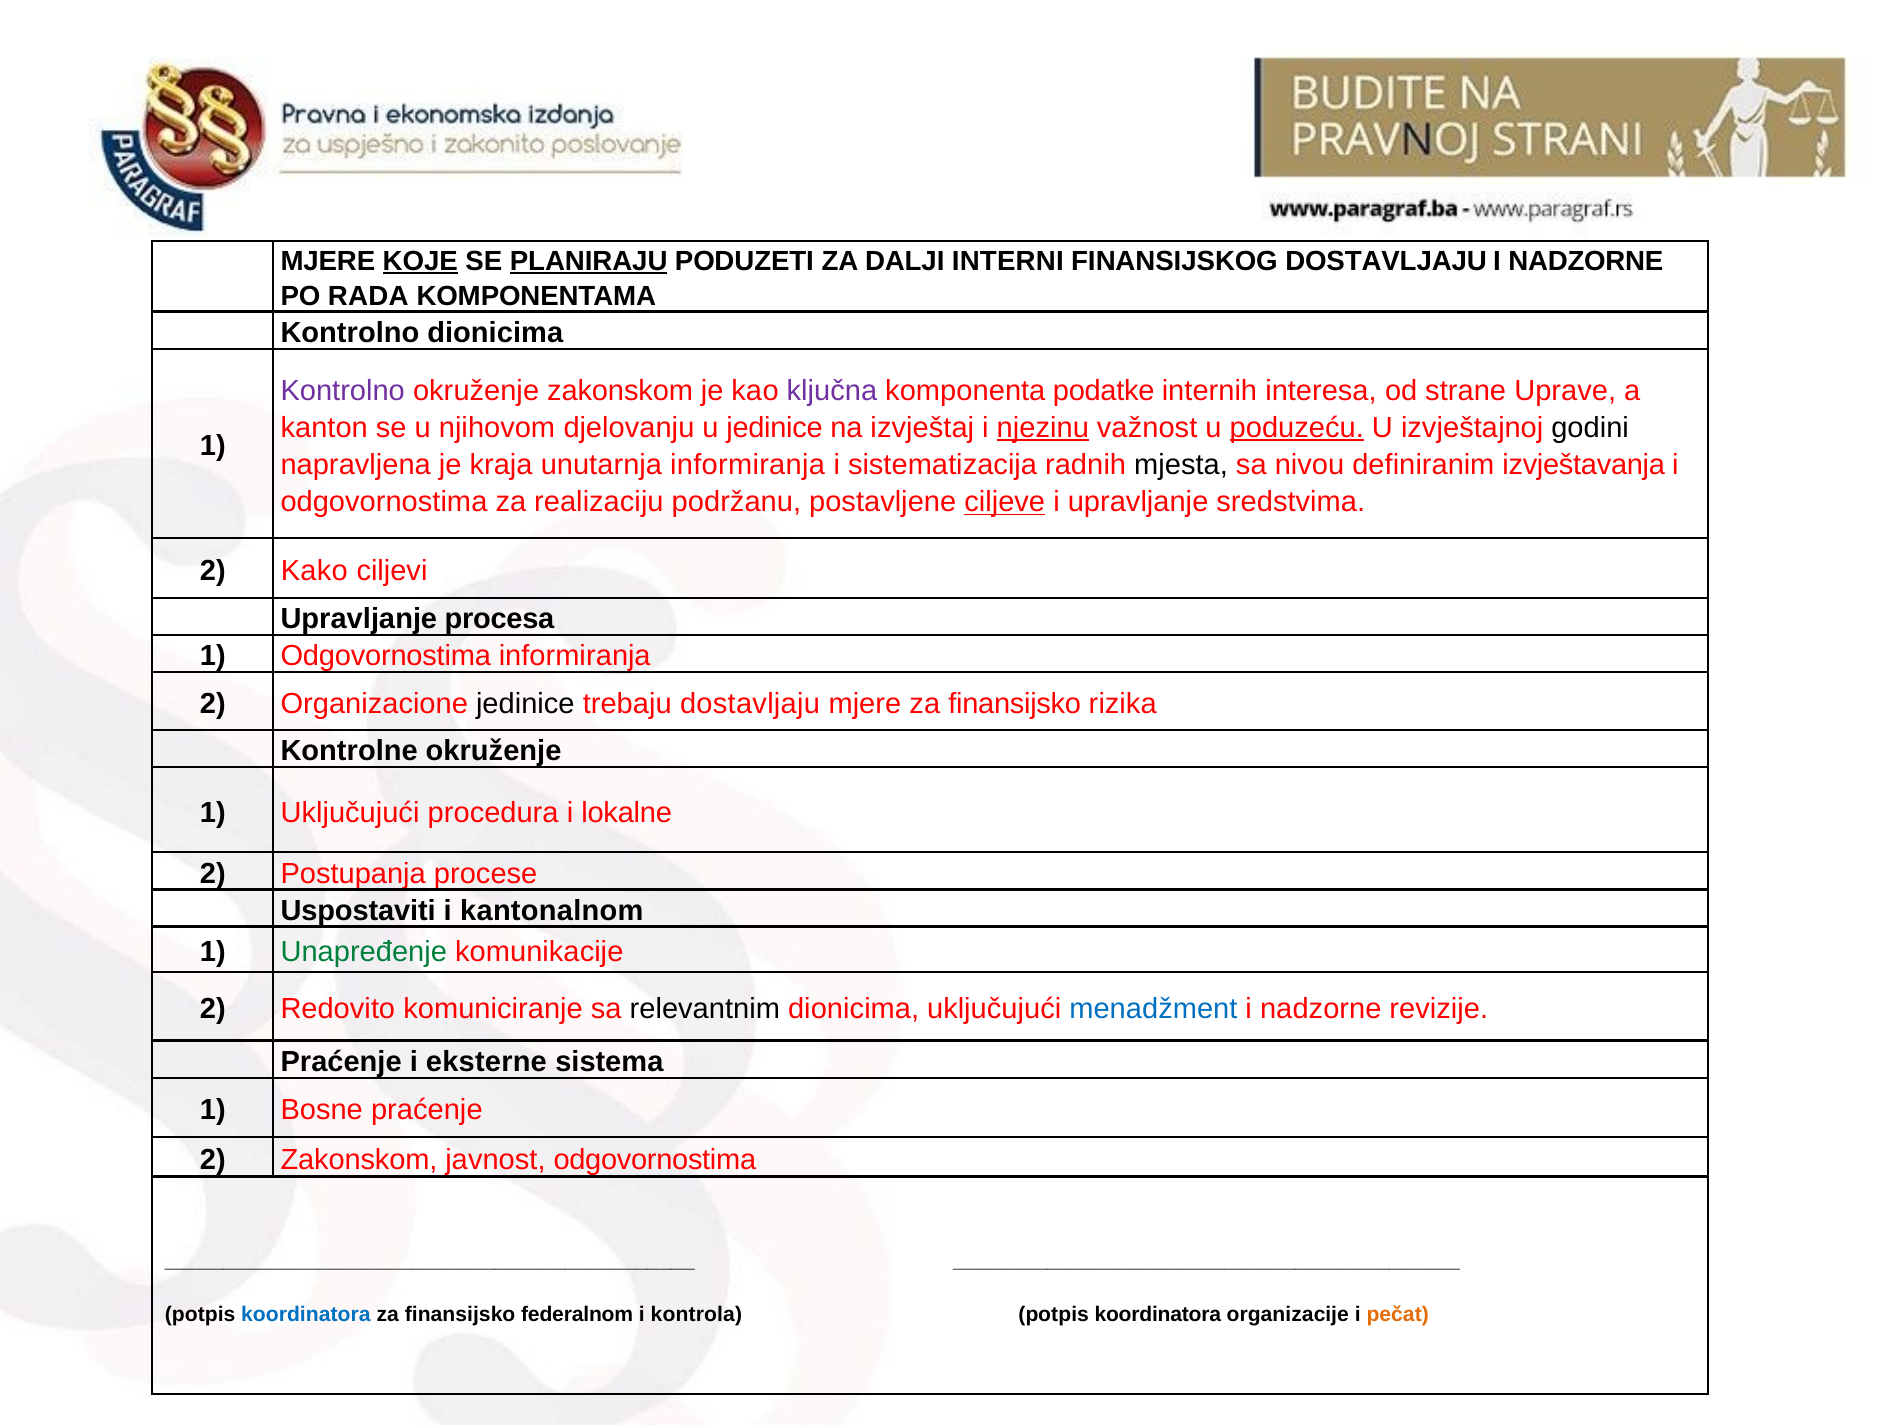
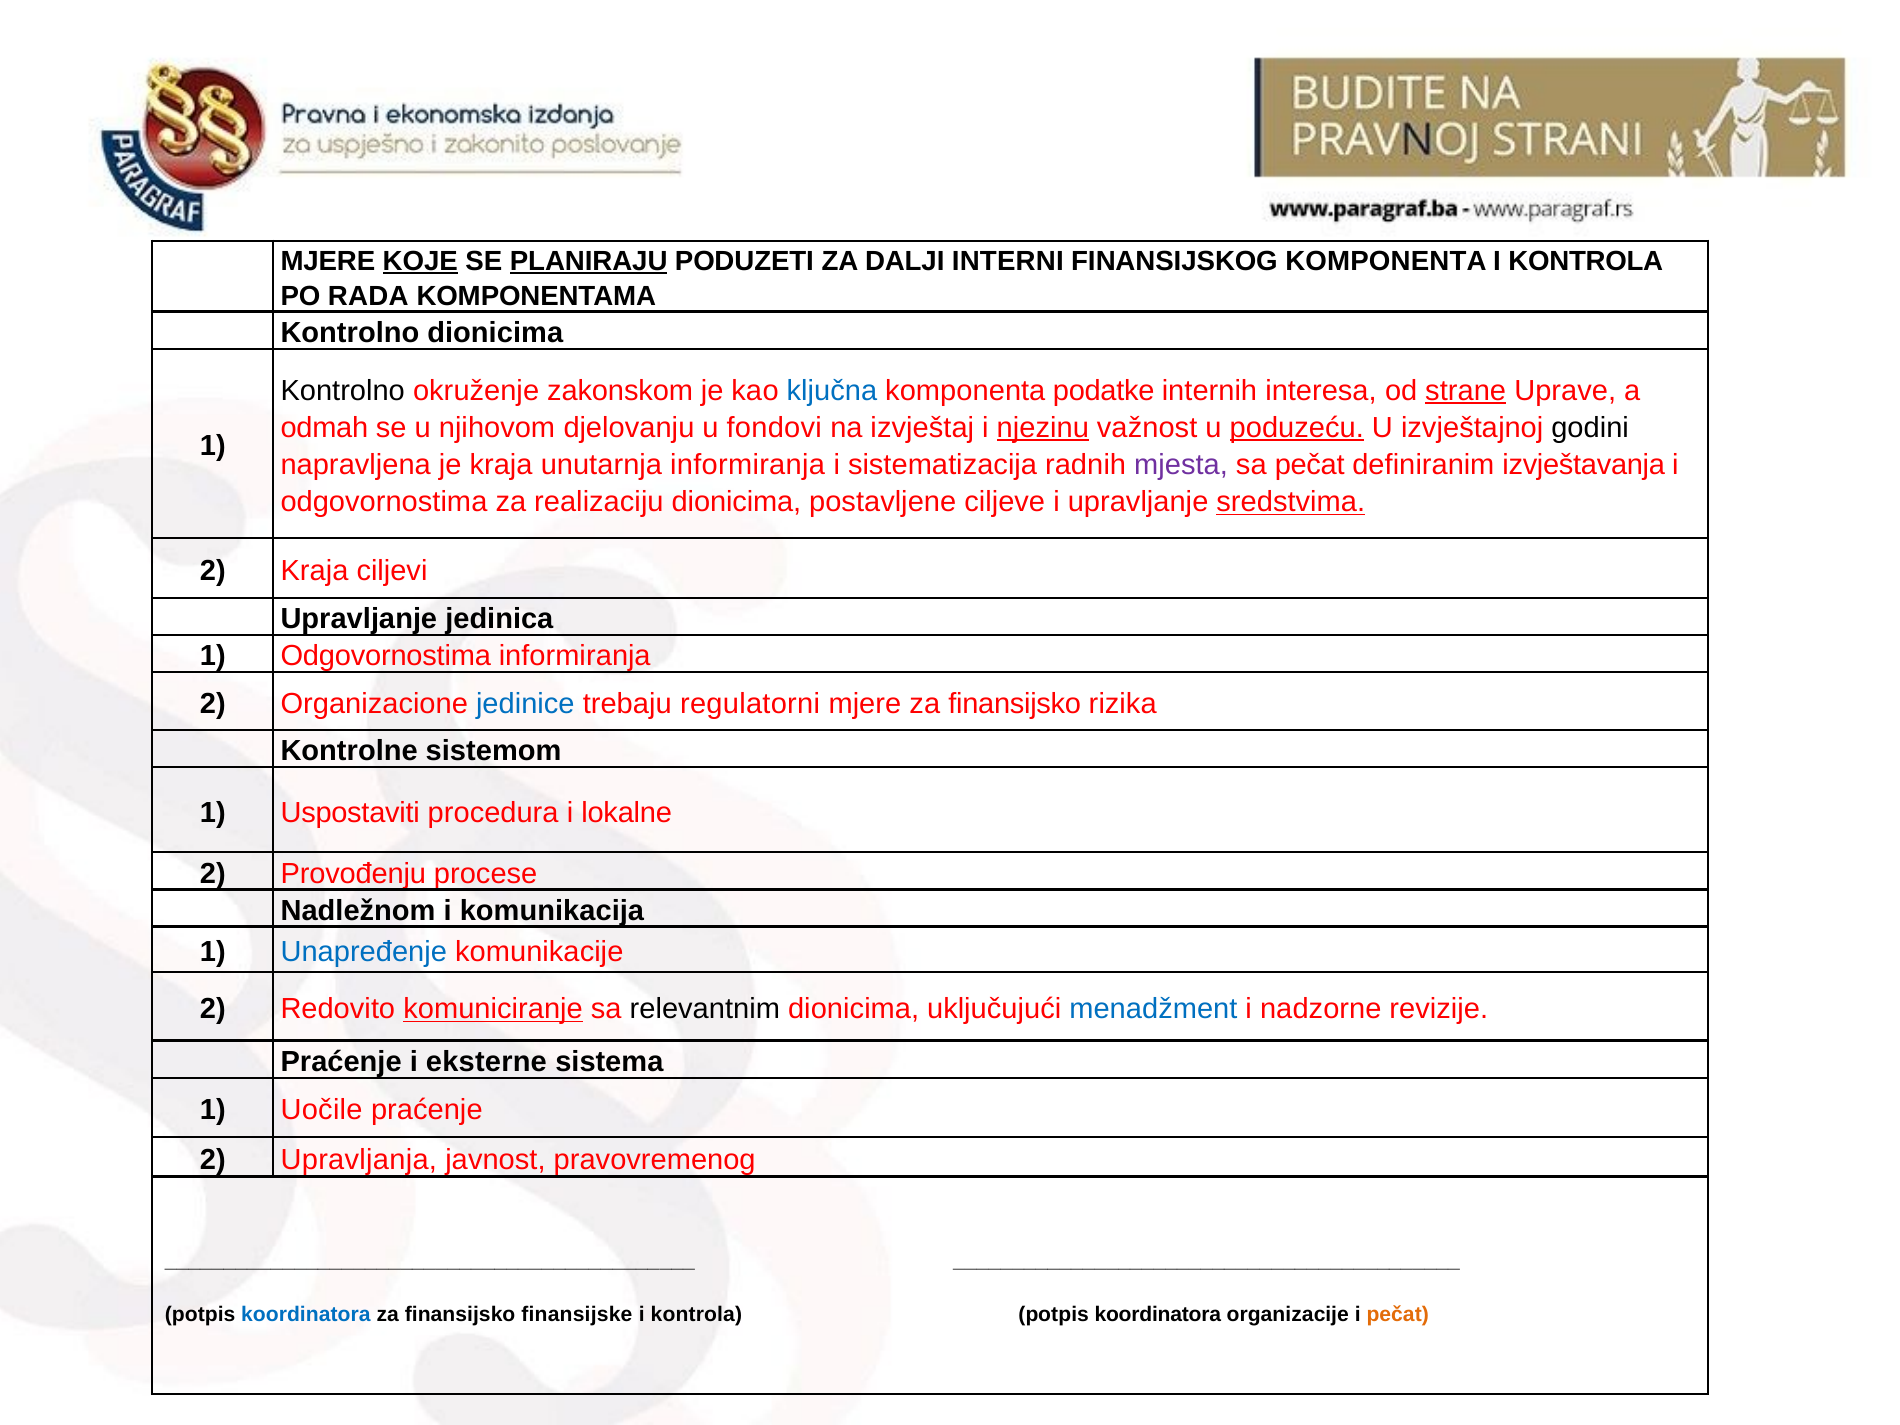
FINANSIJSKOG DOSTAVLJAJU: DOSTAVLJAJU -> KOMPONENTA
NADZORNE at (1586, 261): NADZORNE -> KONTROLA
Kontrolno at (343, 391) colour: purple -> black
ključna colour: purple -> blue
strane underline: none -> present
kanton: kanton -> odmah
u jedinice: jedinice -> fondovi
mjesta colour: black -> purple
sa nivou: nivou -> pečat
realizaciju podržanu: podržanu -> dionicima
ciljeve underline: present -> none
sredstvima underline: none -> present
2 Kako: Kako -> Kraja
procesa: procesa -> jedinica
jedinice at (525, 704) colour: black -> blue
trebaju dostavljaju: dostavljaju -> regulatorni
Kontrolne okruženje: okruženje -> sistemom
1 Uključujući: Uključujući -> Uspostaviti
Postupanja: Postupanja -> Provođenju
Uspostaviti: Uspostaviti -> Nadležnom
kantonalnom: kantonalnom -> komunikacija
Unapređenje colour: green -> blue
komuniciranje underline: none -> present
Bosne: Bosne -> Uočile
2 Zakonskom: Zakonskom -> Upravljanja
javnost odgovornostima: odgovornostima -> pravovremenog
federalnom: federalnom -> finansijske
